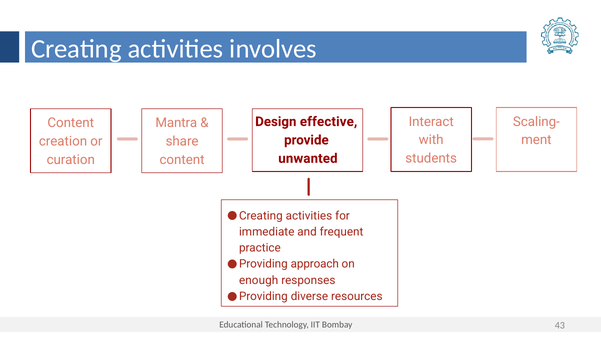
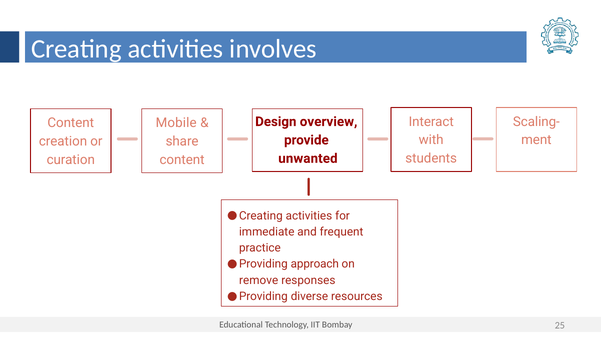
effective: effective -> overview
Mantra: Mantra -> Mobile
enough: enough -> remove
43: 43 -> 25
